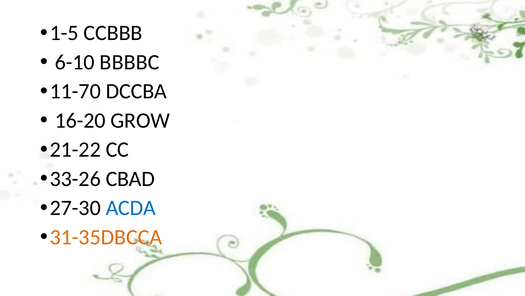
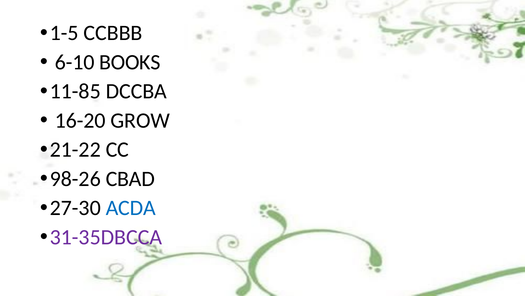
BBBBC: BBBBC -> BOOKS
11-70: 11-70 -> 11-85
33-26: 33-26 -> 98-26
31-35DBCCA colour: orange -> purple
